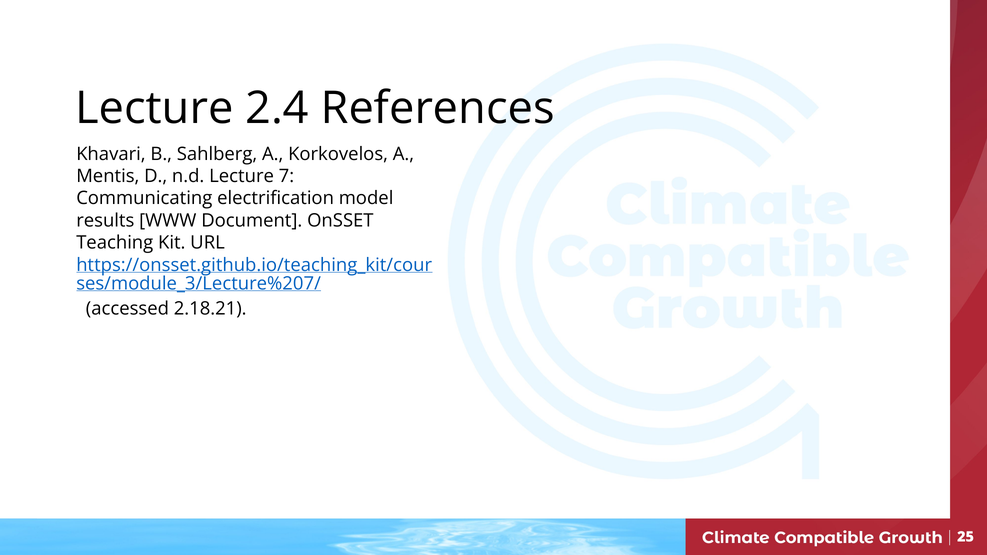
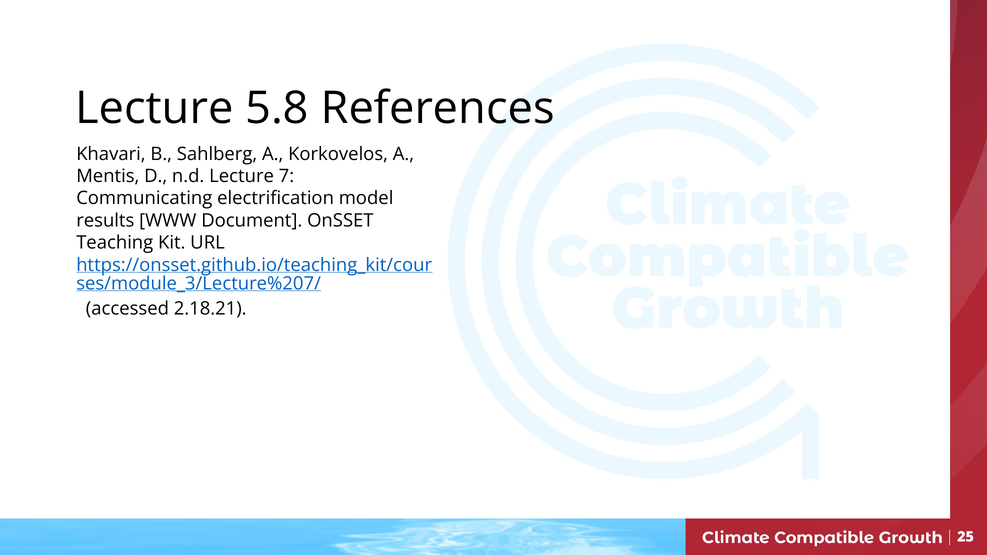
2.4: 2.4 -> 5.8
